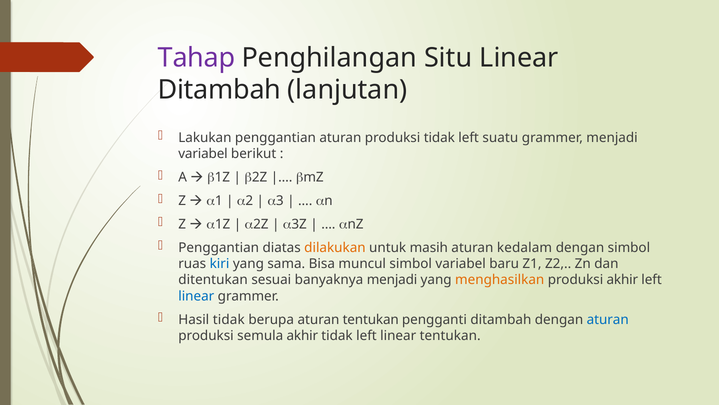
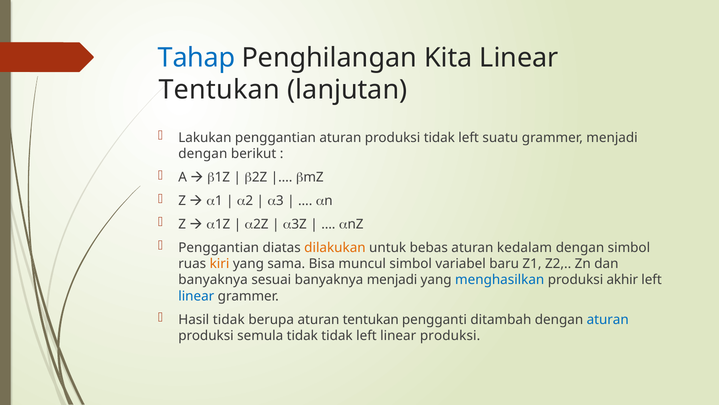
Tahap colour: purple -> blue
Situ: Situ -> Kita
Ditambah at (219, 90): Ditambah -> Tentukan
variabel at (203, 154): variabel -> dengan
masih: masih -> bebas
kiri colour: blue -> orange
ditentukan at (213, 280): ditentukan -> banyaknya
menghasilkan colour: orange -> blue
semula akhir: akhir -> tidak
linear tentukan: tentukan -> produksi
